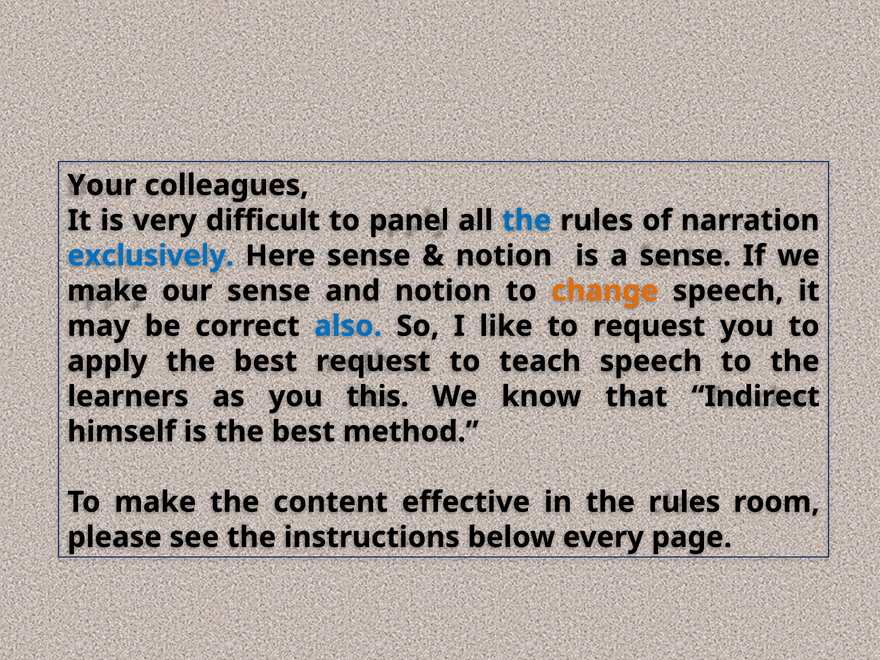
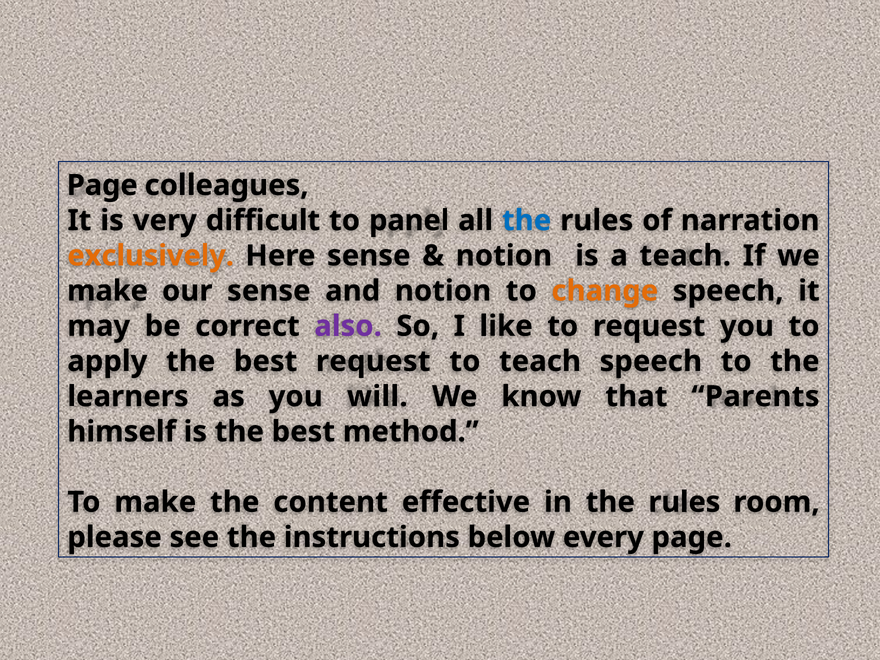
Your at (102, 185): Your -> Page
exclusively colour: blue -> orange
a sense: sense -> teach
also colour: blue -> purple
this: this -> will
Indirect: Indirect -> Parents
